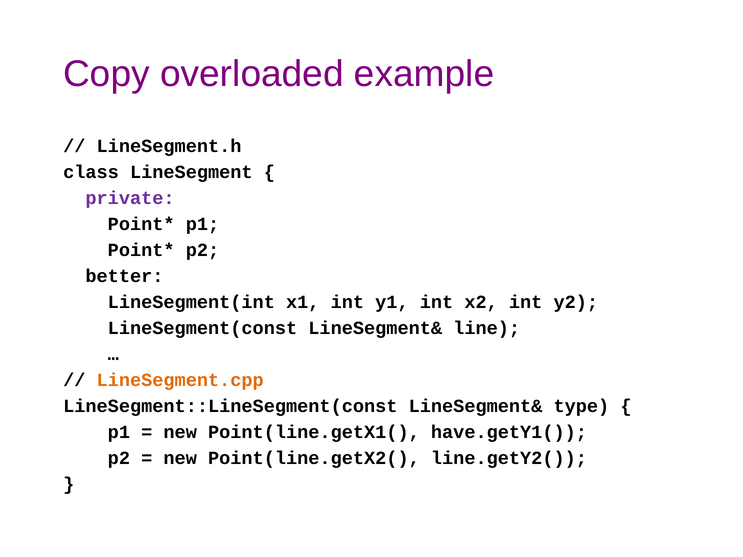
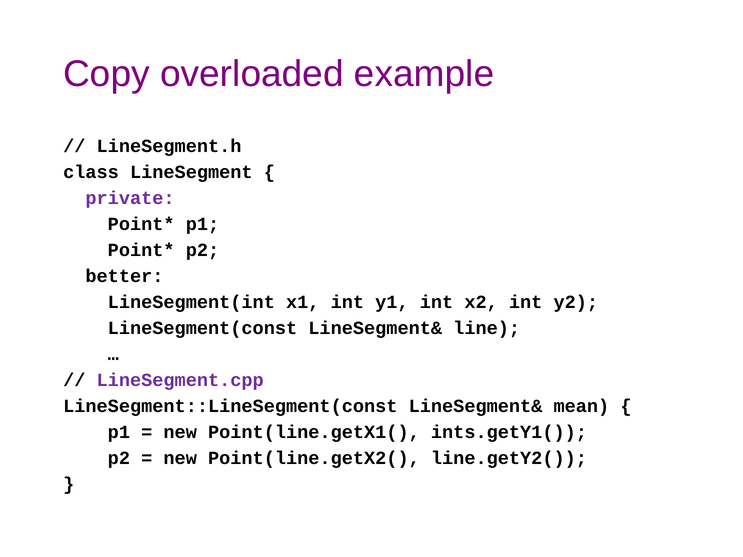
LineSegment.cpp colour: orange -> purple
type: type -> mean
have.getY1(: have.getY1( -> ints.getY1(
